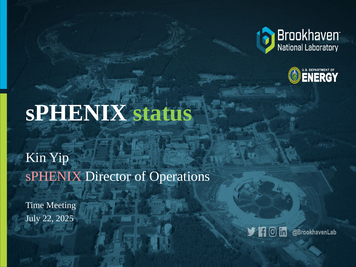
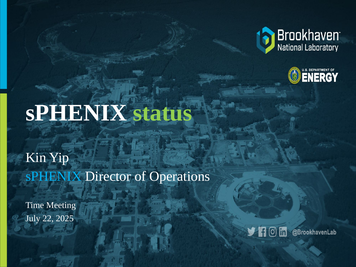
sPHENIX at (54, 176) colour: pink -> light blue
